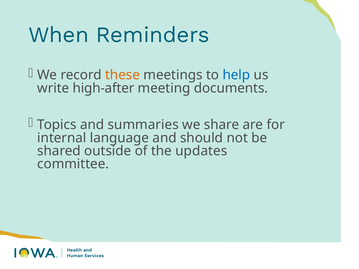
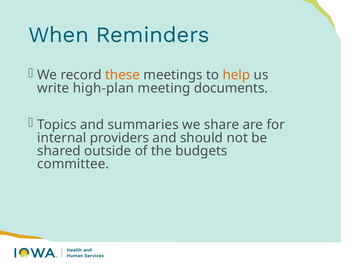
help colour: blue -> orange
high-after: high-after -> high-plan
language: language -> providers
updates: updates -> budgets
